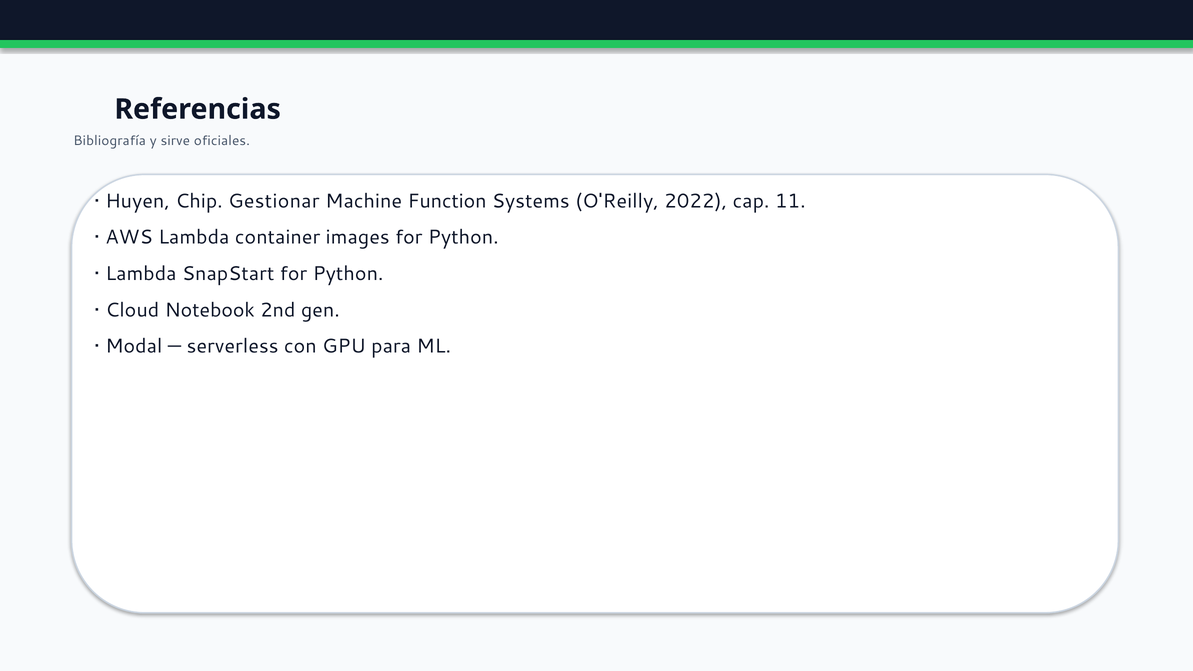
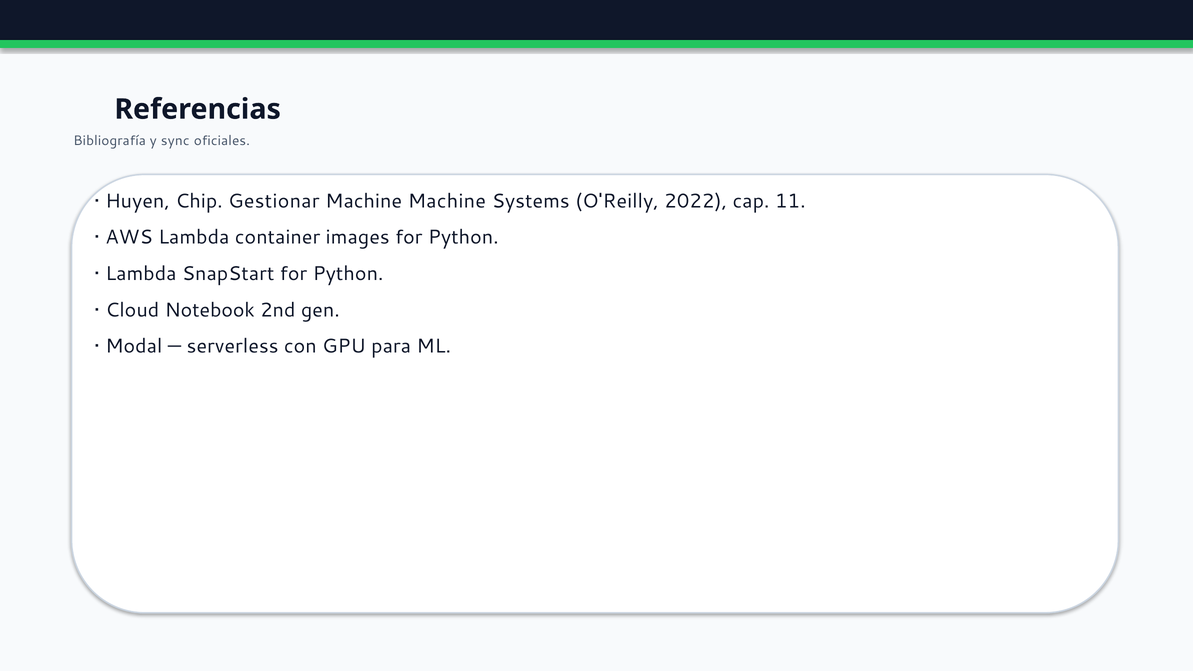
sirve: sirve -> sync
Machine Function: Function -> Machine
